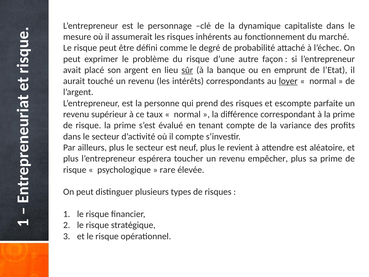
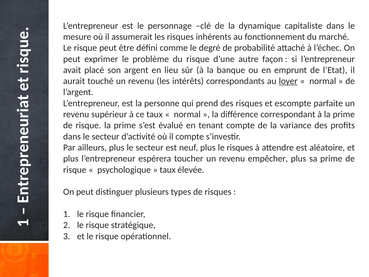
sûr underline: present -> none
le revient: revient -> risques
rare at (168, 170): rare -> taux
